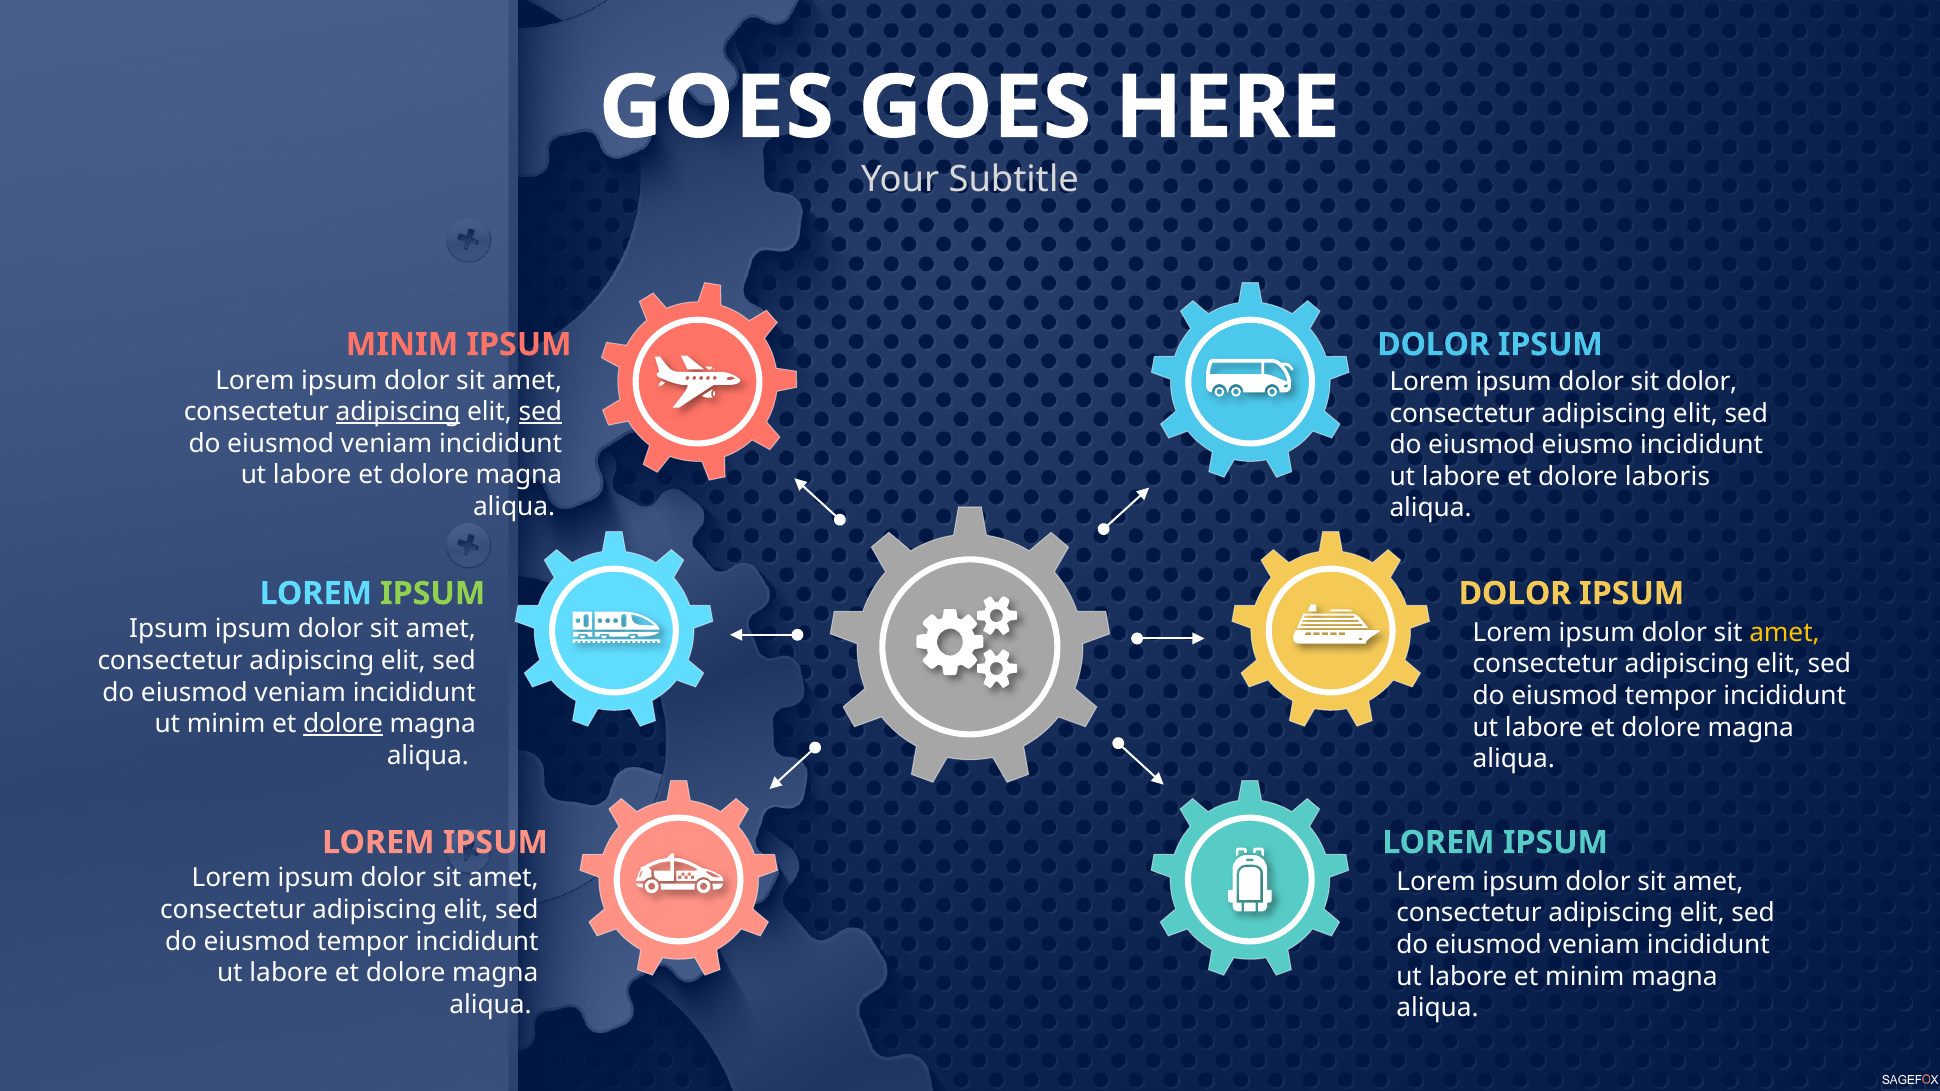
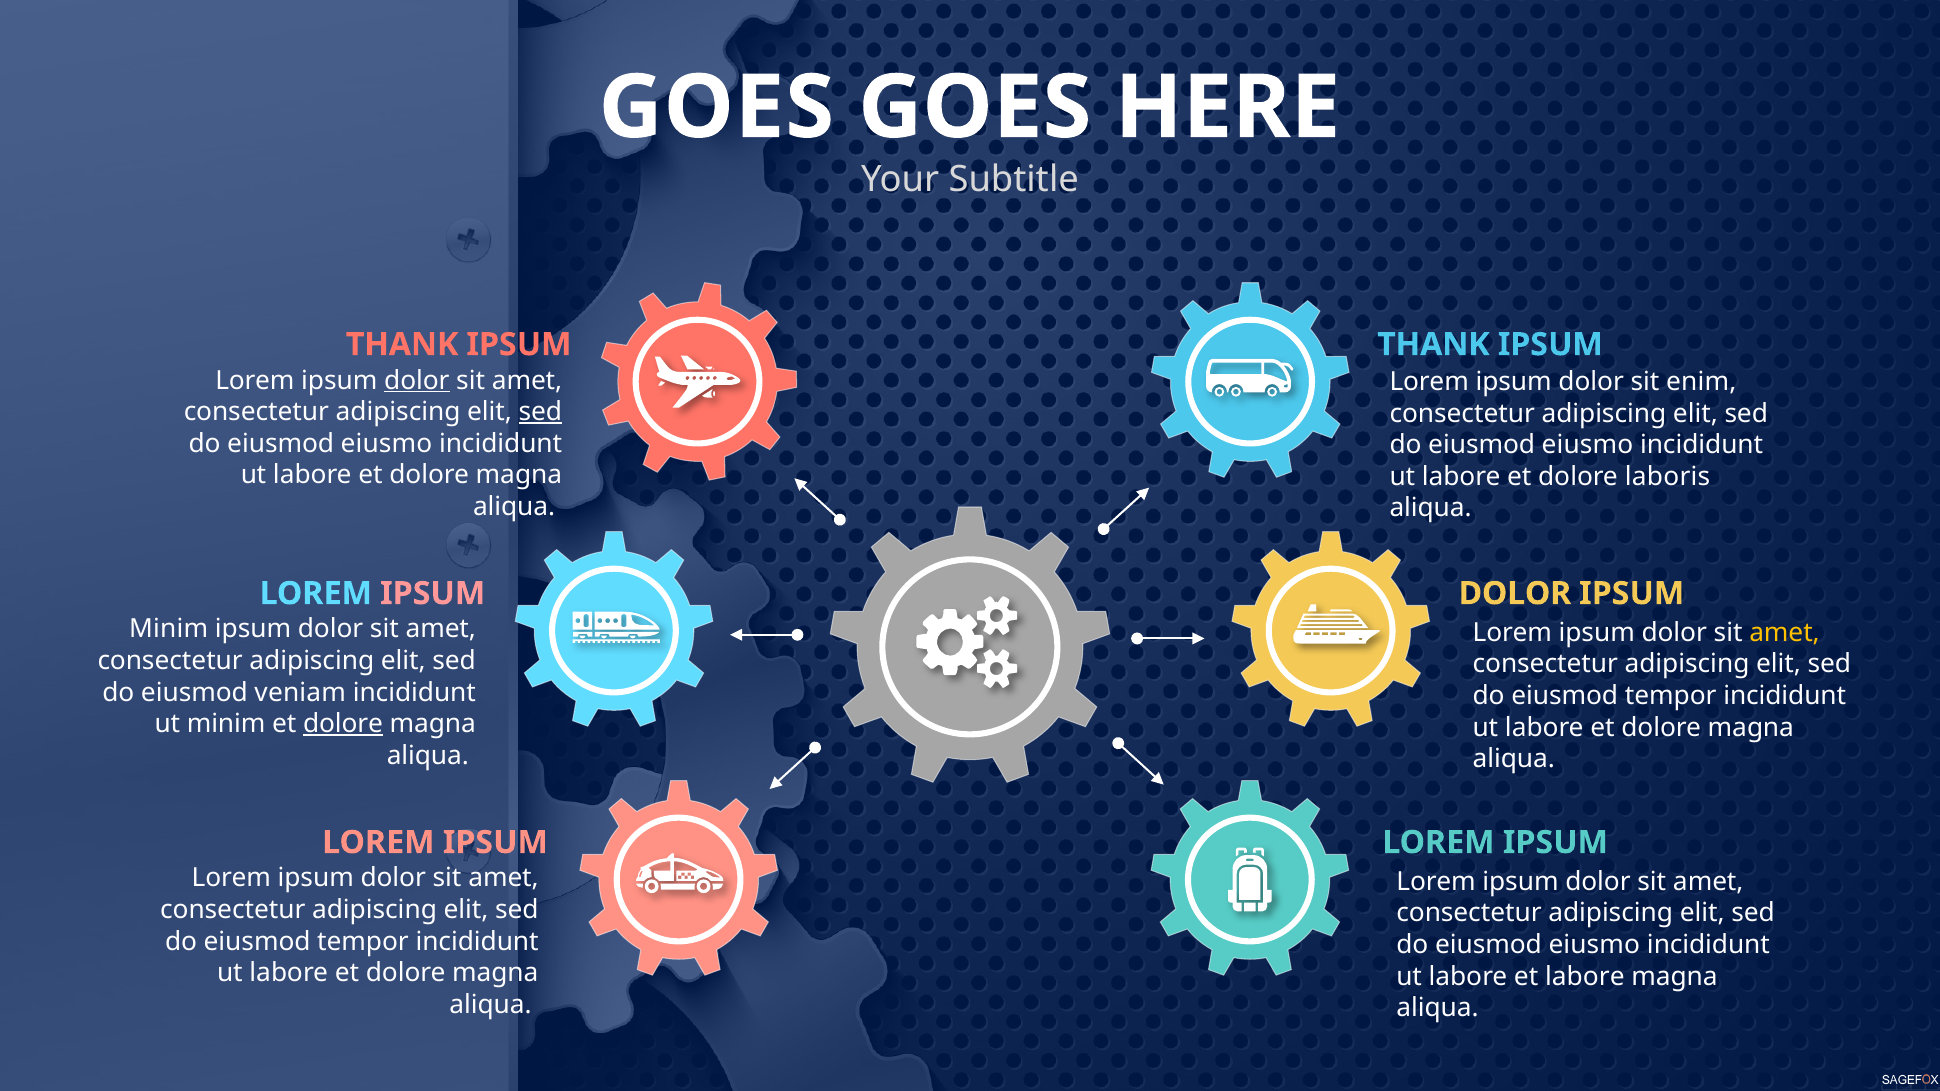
MINIM at (402, 345): MINIM -> THANK
DOLOR at (1433, 345): DOLOR -> THANK
dolor at (417, 380) underline: none -> present
sit dolor: dolor -> enim
adipiscing at (398, 412) underline: present -> none
veniam at (386, 444): veniam -> eiusmo
IPSUM at (433, 594) colour: light green -> pink
Ipsum at (169, 629): Ipsum -> Minim
veniam at (1594, 945): veniam -> eiusmo
et minim: minim -> labore
